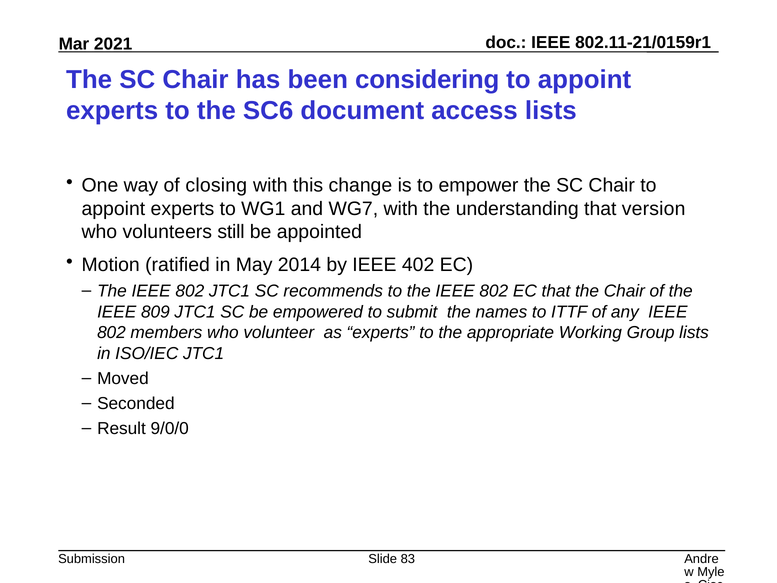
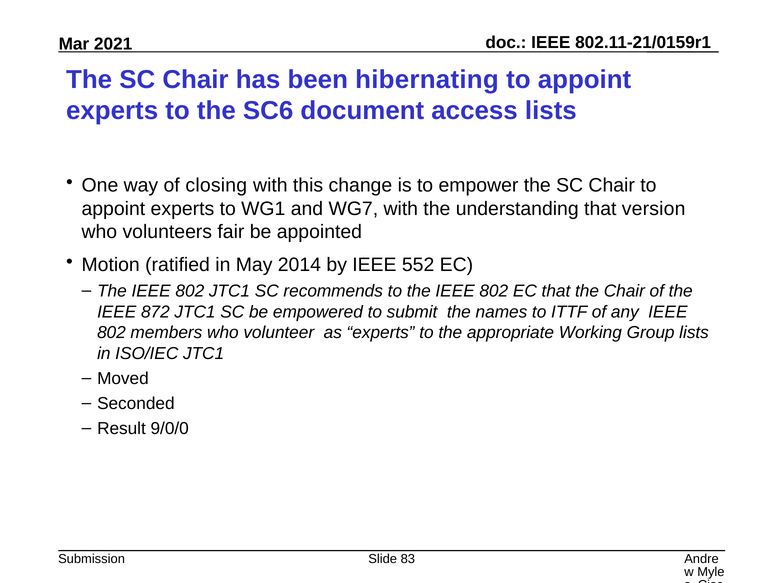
considering: considering -> hibernating
still: still -> fair
402: 402 -> 552
809: 809 -> 872
